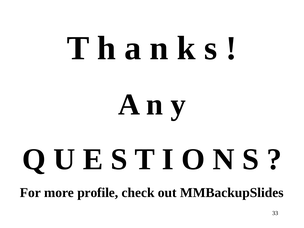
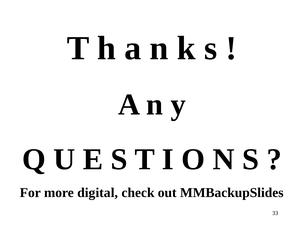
profile: profile -> digital
